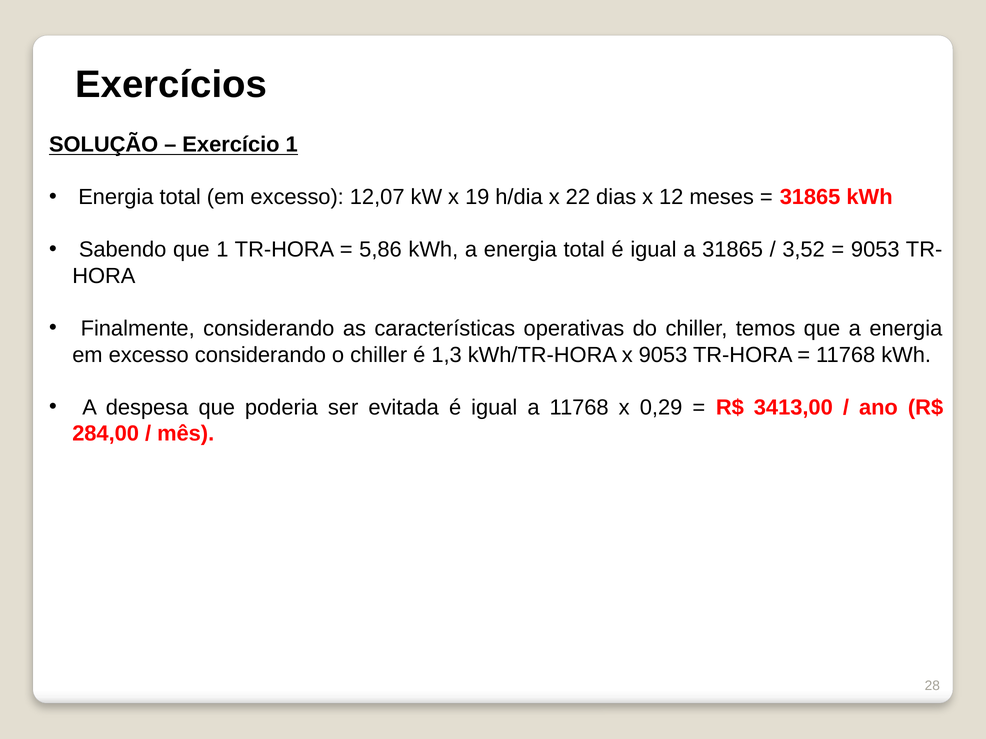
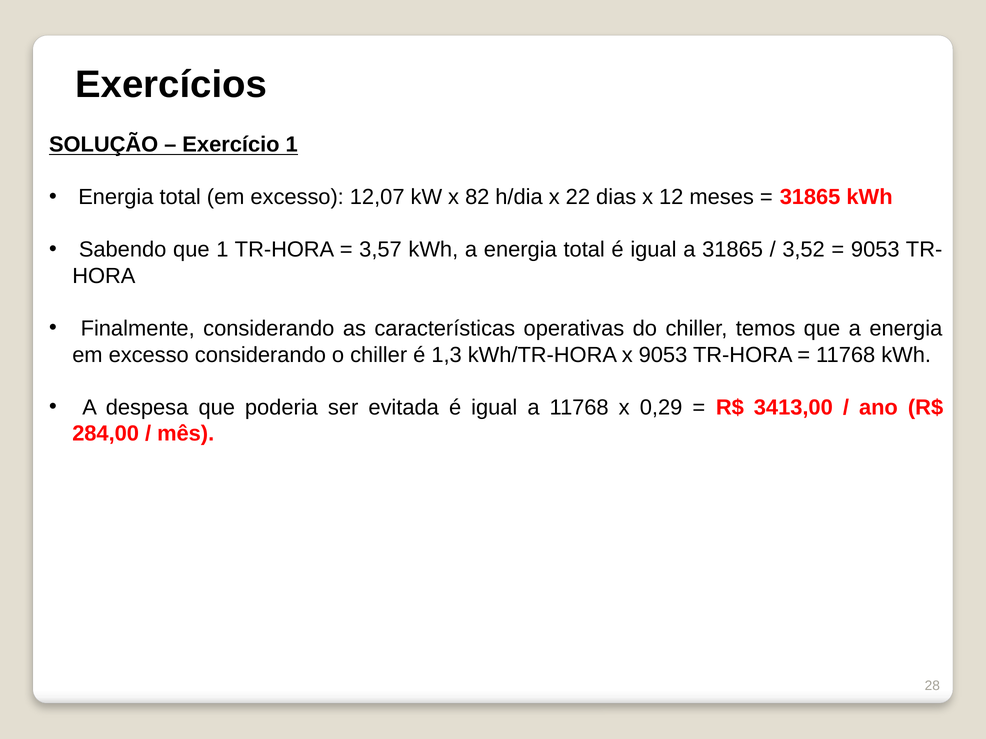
19: 19 -> 82
5,86: 5,86 -> 3,57
